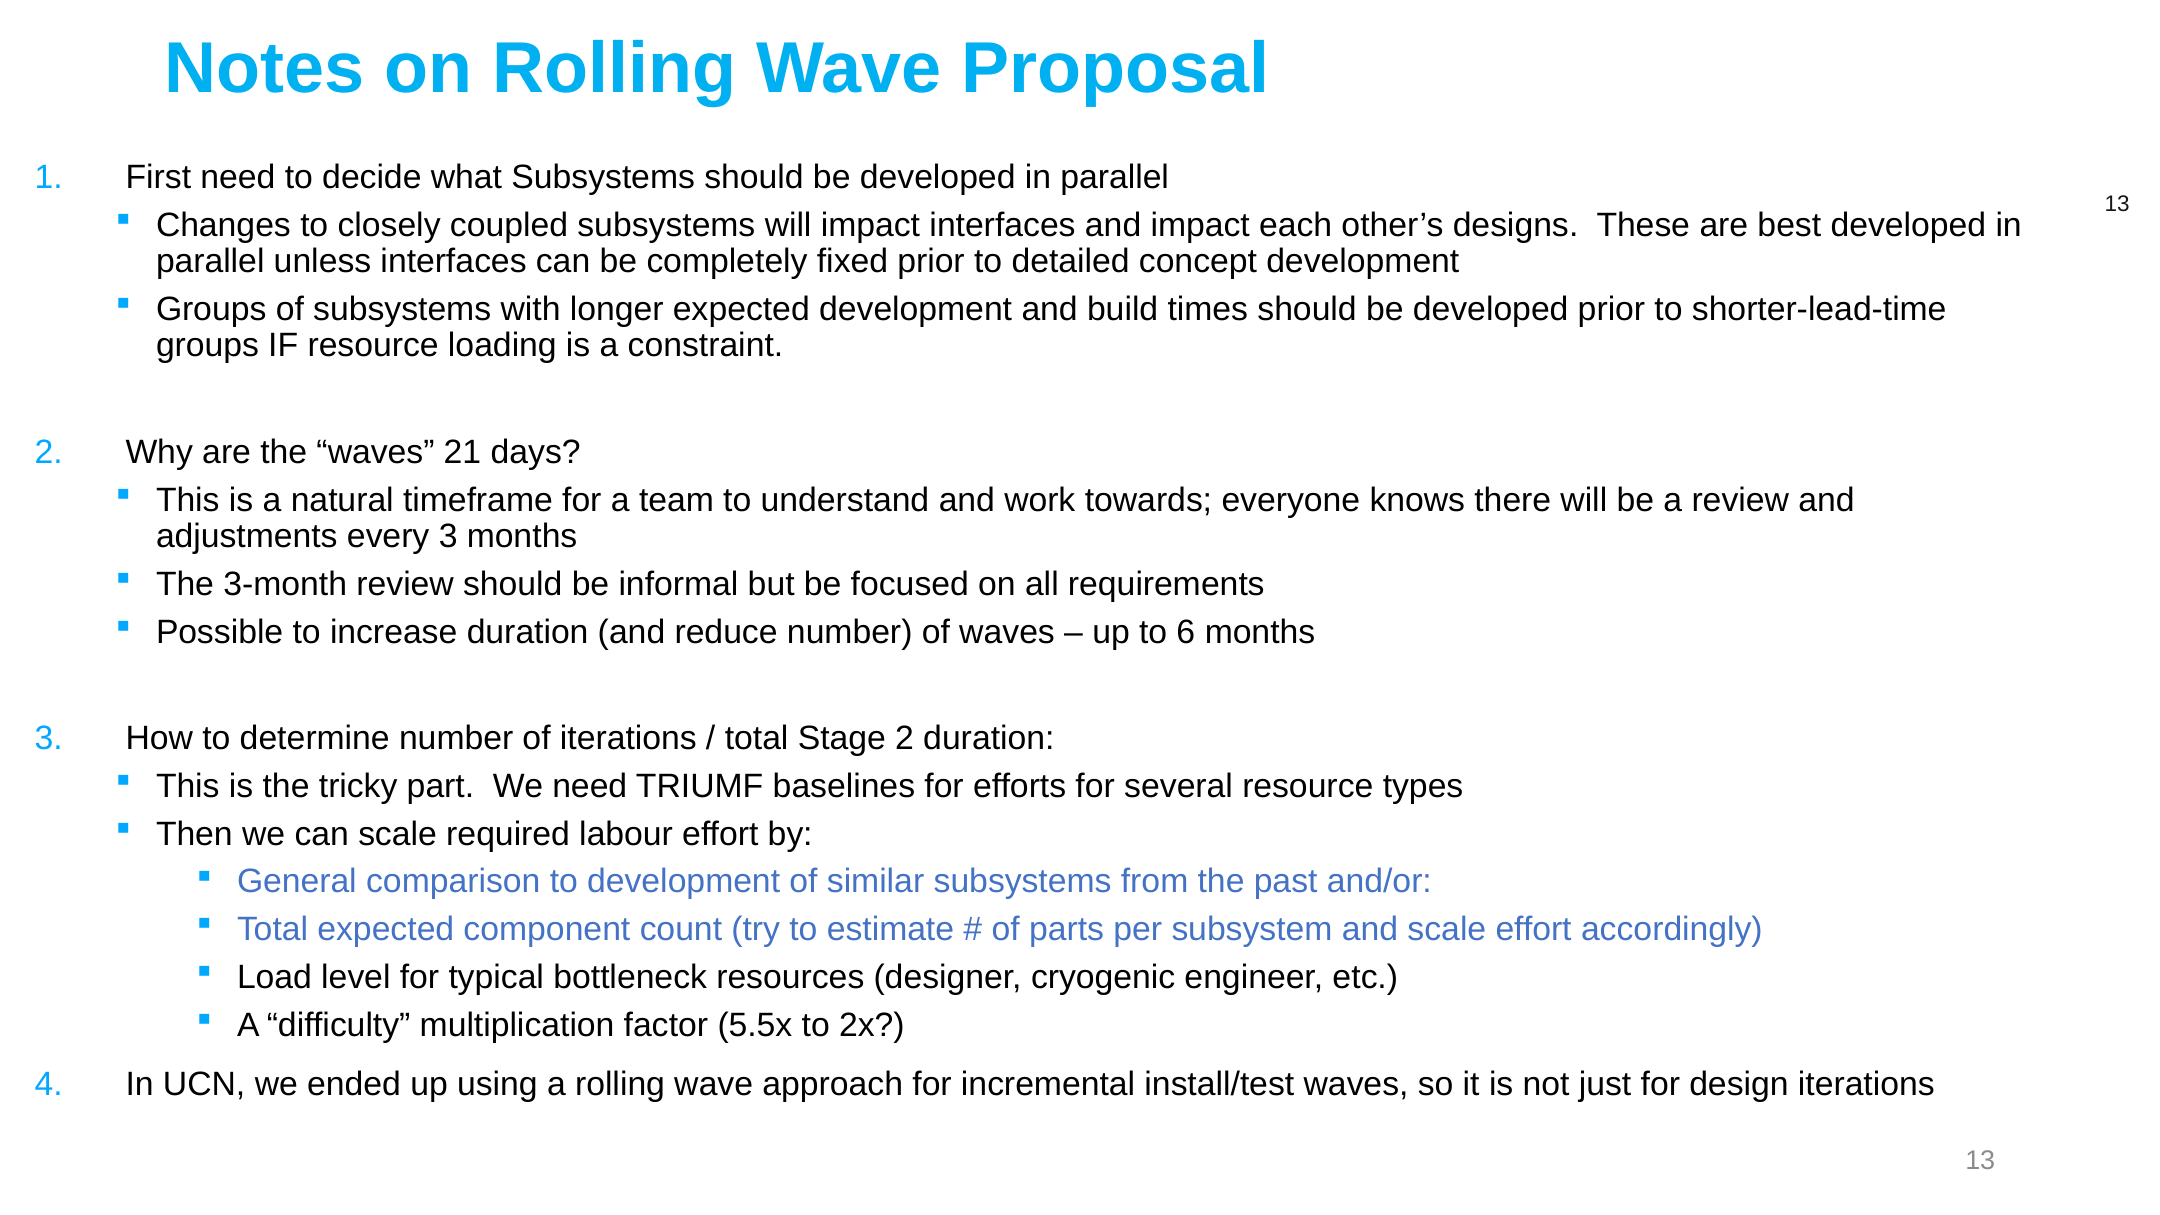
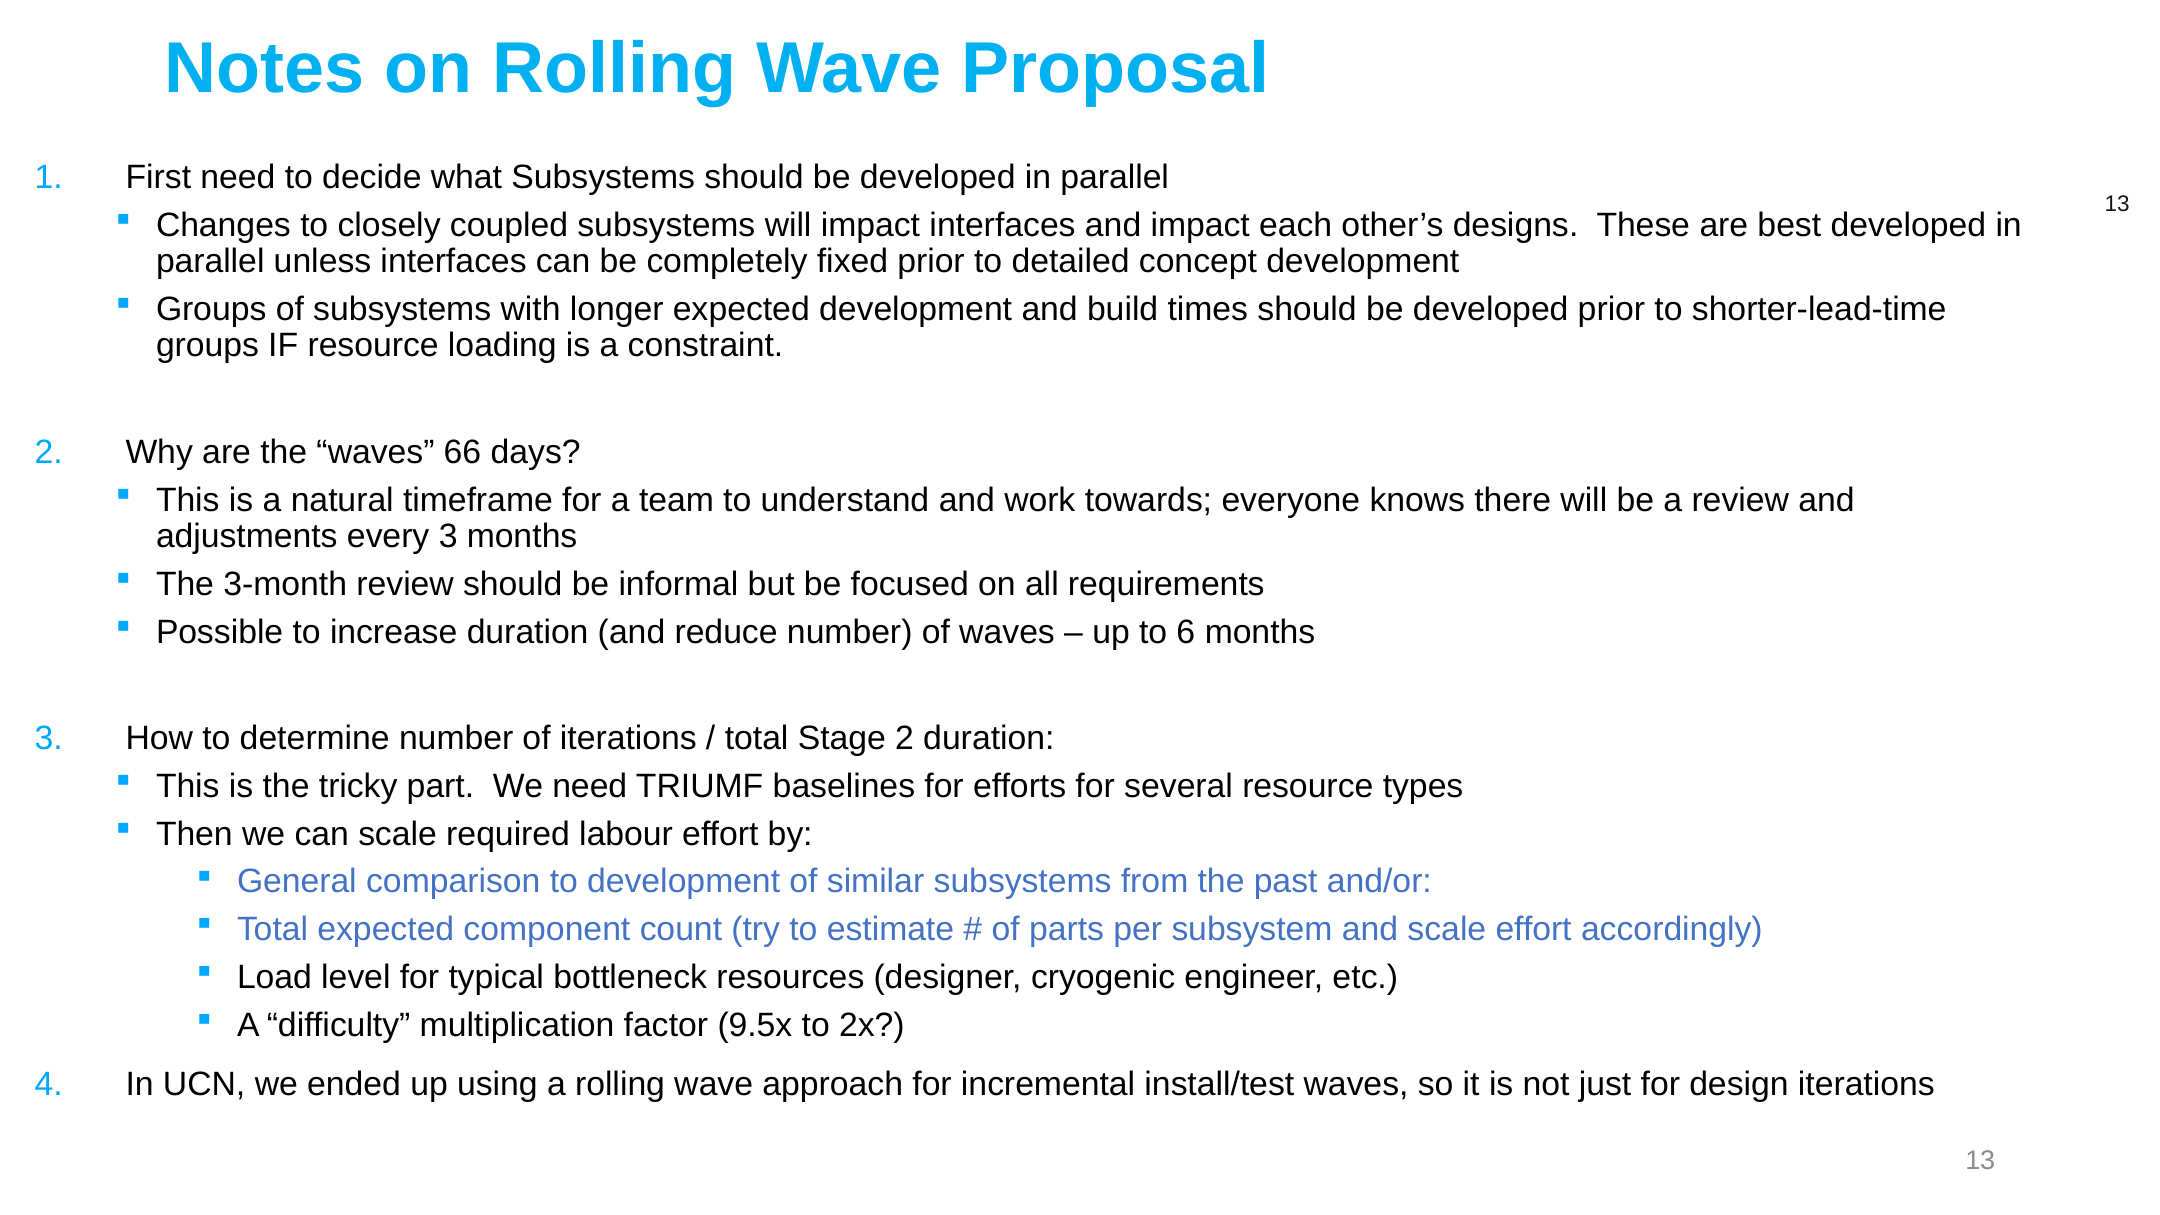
21: 21 -> 66
5.5x: 5.5x -> 9.5x
